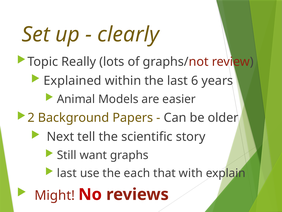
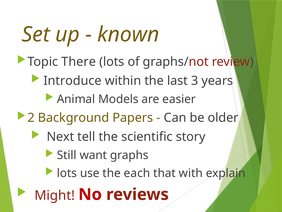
clearly: clearly -> known
Really: Really -> There
Explained: Explained -> Introduce
6: 6 -> 3
last at (67, 173): last -> lots
